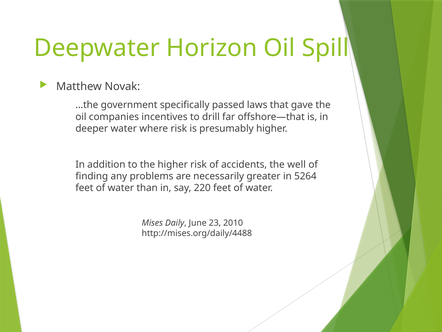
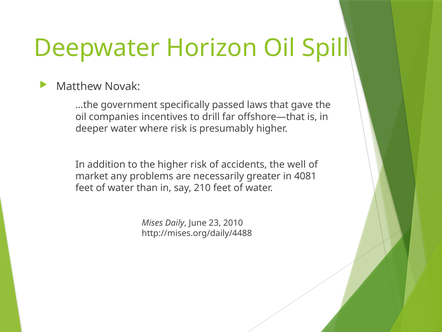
finding: finding -> market
5264: 5264 -> 4081
220: 220 -> 210
